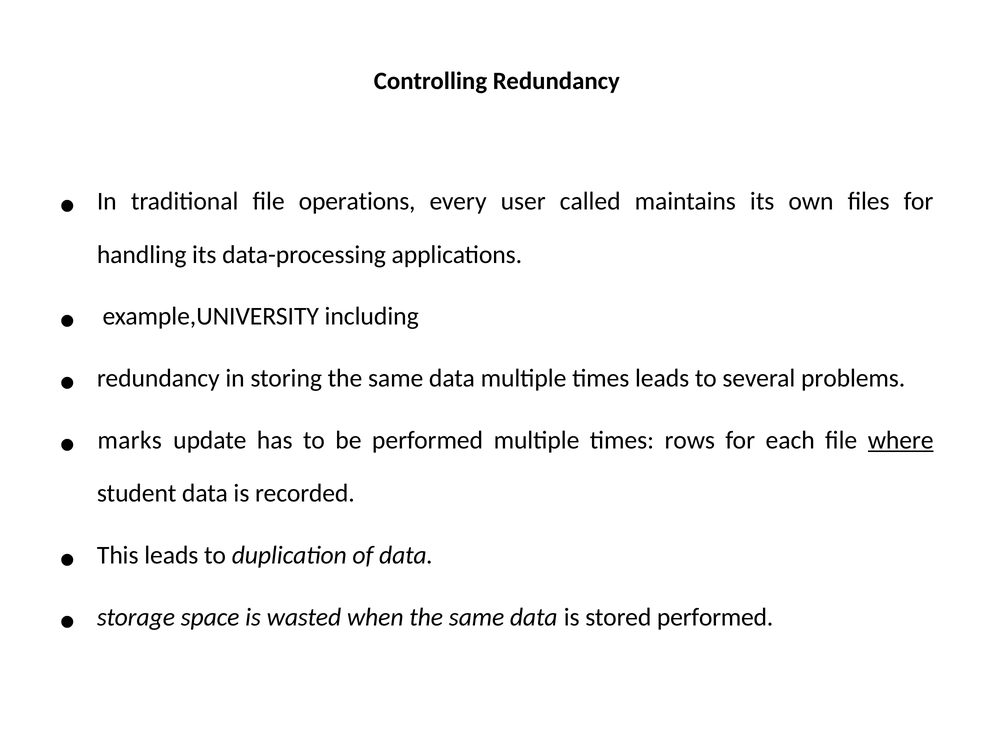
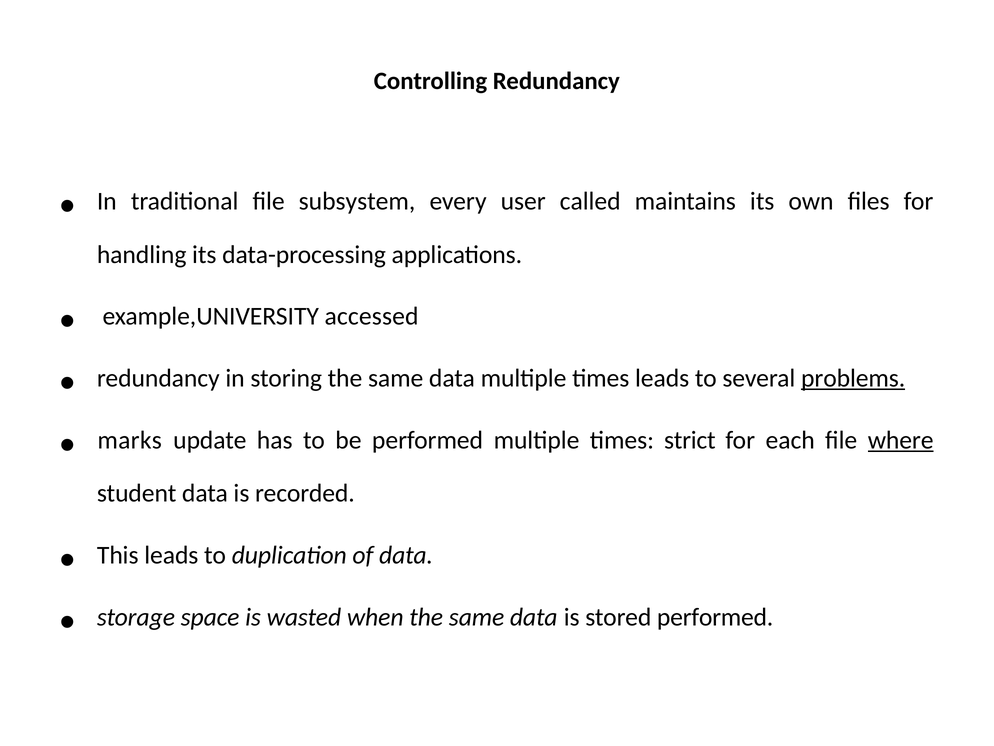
operations: operations -> subsystem
including: including -> accessed
problems underline: none -> present
rows: rows -> strict
